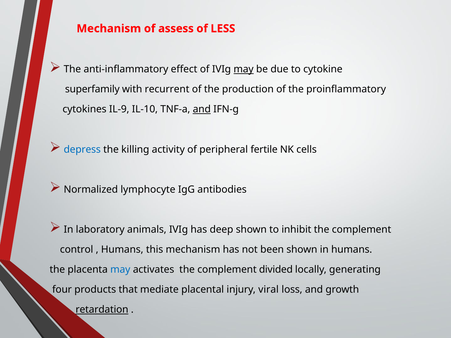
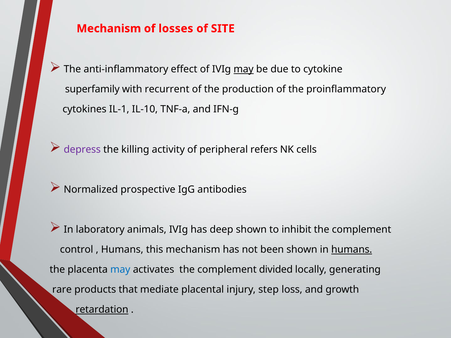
assess: assess -> losses
LESS: LESS -> SITE
IL-9: IL-9 -> IL-1
and at (202, 109) underline: present -> none
depress colour: blue -> purple
fertile: fertile -> refers
lymphocyte: lymphocyte -> prospective
humans at (352, 250) underline: none -> present
four: four -> rare
viral: viral -> step
